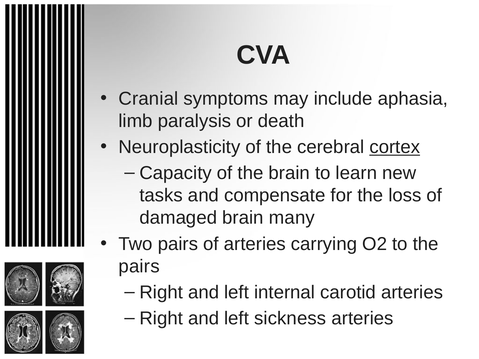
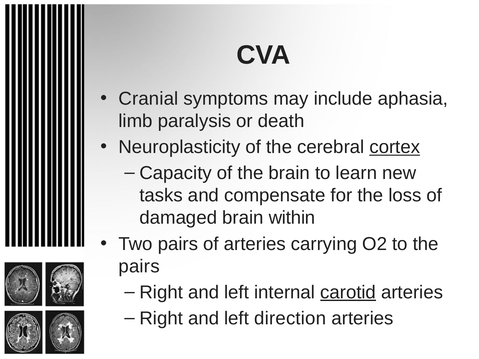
many: many -> within
carotid underline: none -> present
sickness: sickness -> direction
